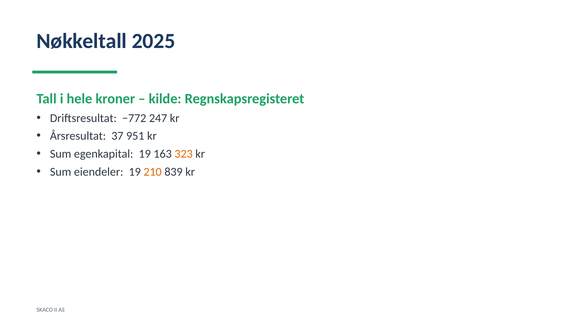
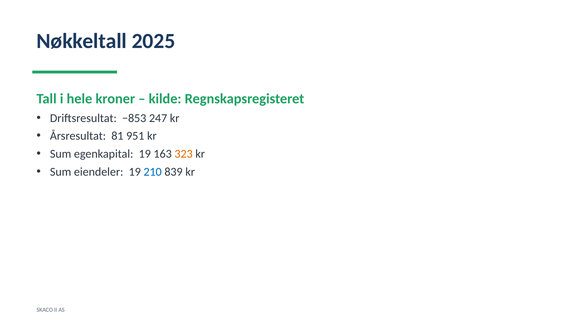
−772: −772 -> −853
37: 37 -> 81
210 colour: orange -> blue
